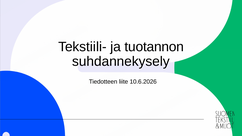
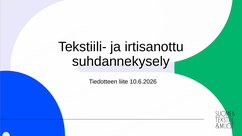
tuotannon: tuotannon -> irtisanottu
